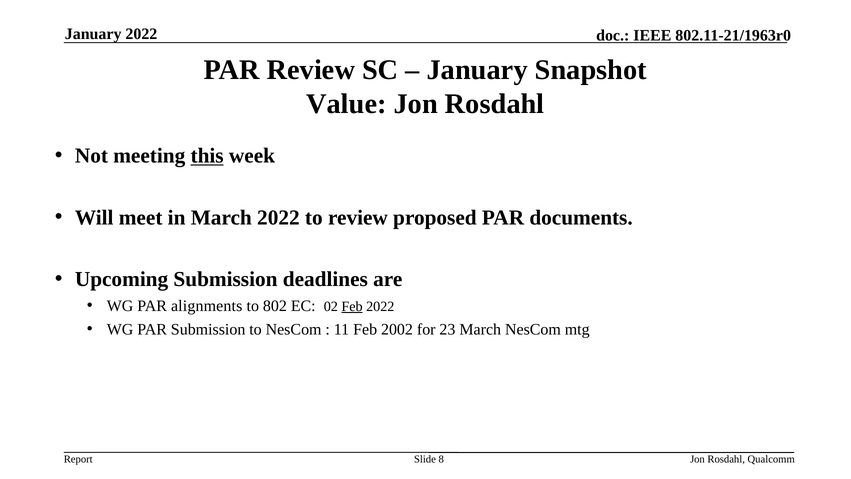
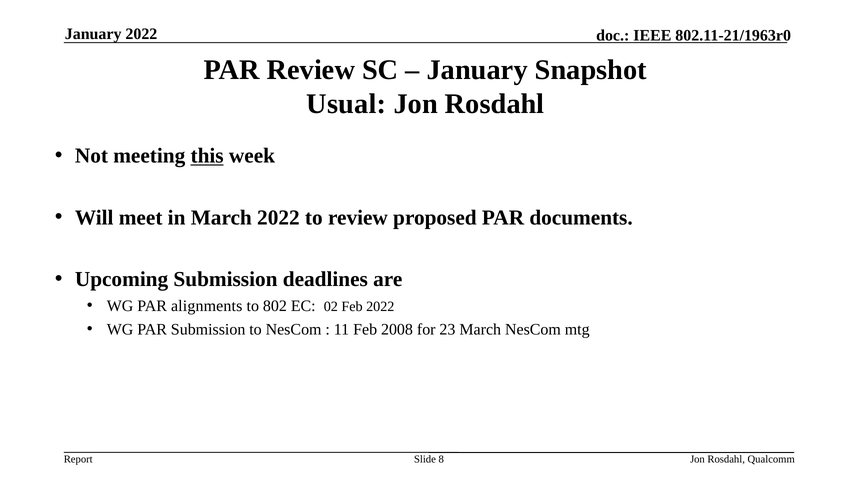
Value: Value -> Usual
Feb at (352, 306) underline: present -> none
2002: 2002 -> 2008
